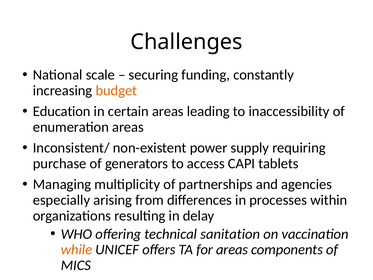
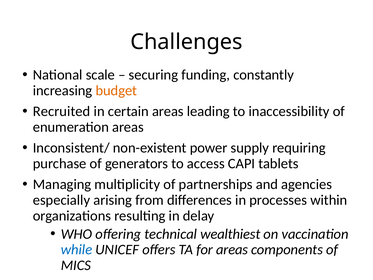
Education: Education -> Recruited
sanitation: sanitation -> wealthiest
while colour: orange -> blue
